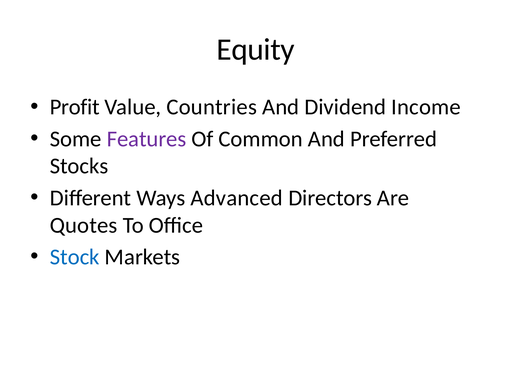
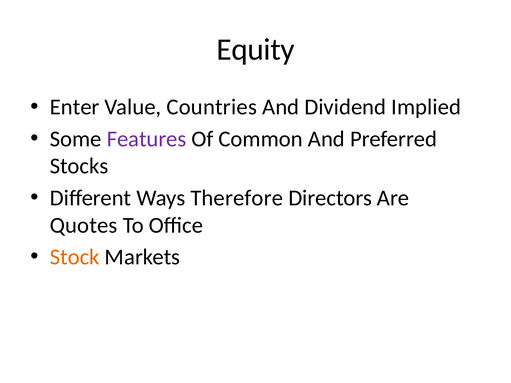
Profit: Profit -> Enter
Income: Income -> Implied
Advanced: Advanced -> Therefore
Stock colour: blue -> orange
